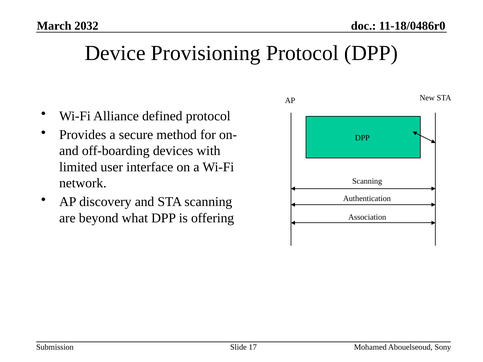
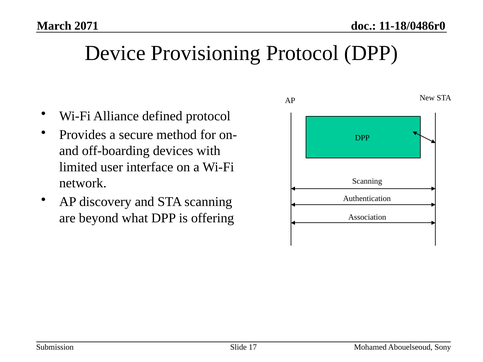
2032: 2032 -> 2071
